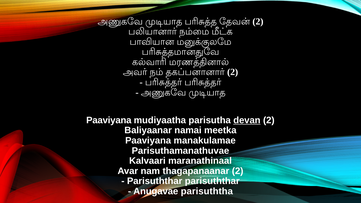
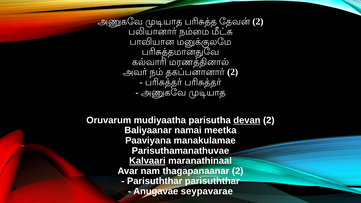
Paaviyana at (109, 120): Paaviyana -> Oruvarum
Kalvaari underline: none -> present
parisuththa: parisuththa -> seypavarae
